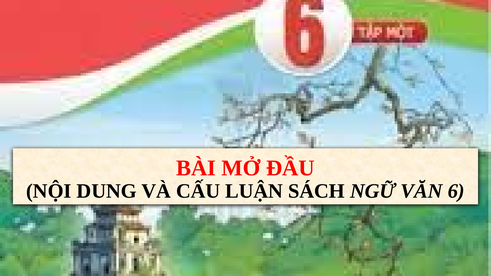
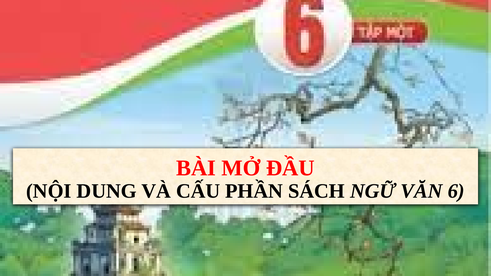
LUẬN: LUẬN -> PHẦN
